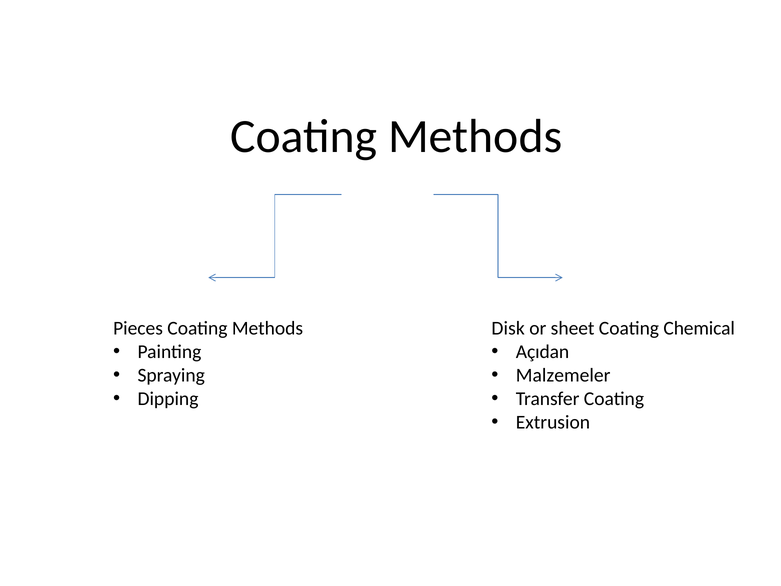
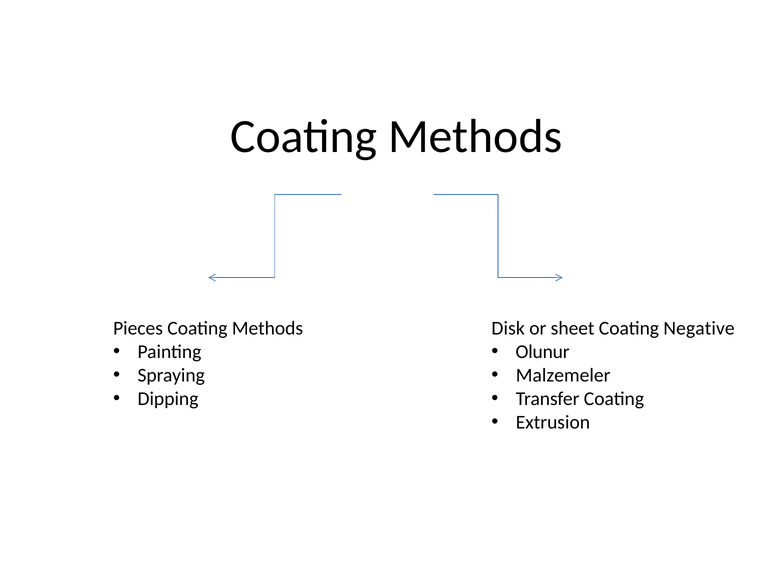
Chemical: Chemical -> Negative
Açıdan: Açıdan -> Olunur
